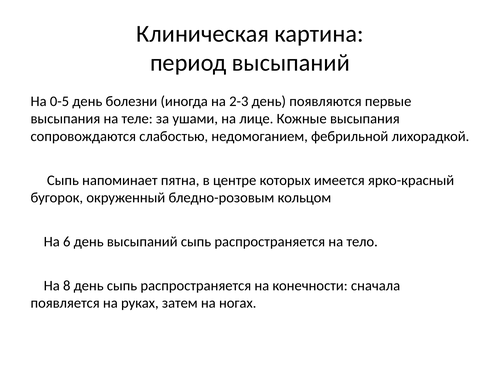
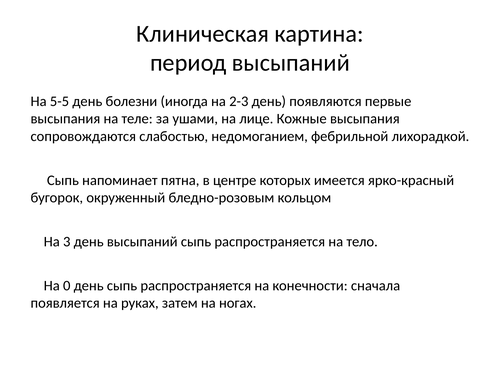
0-5: 0-5 -> 5-5
6: 6 -> 3
8: 8 -> 0
